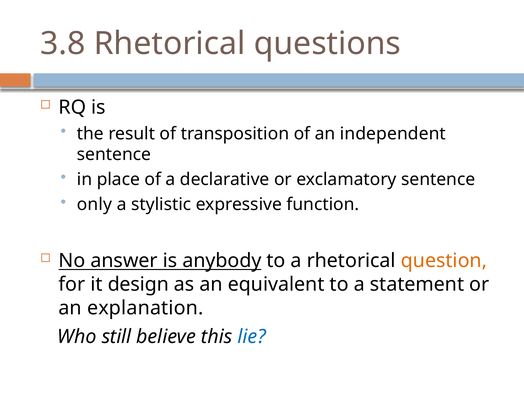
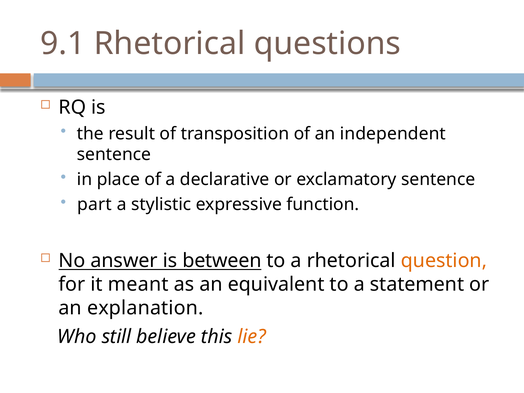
3.8: 3.8 -> 9.1
only: only -> part
anybody: anybody -> between
design: design -> meant
lie colour: blue -> orange
